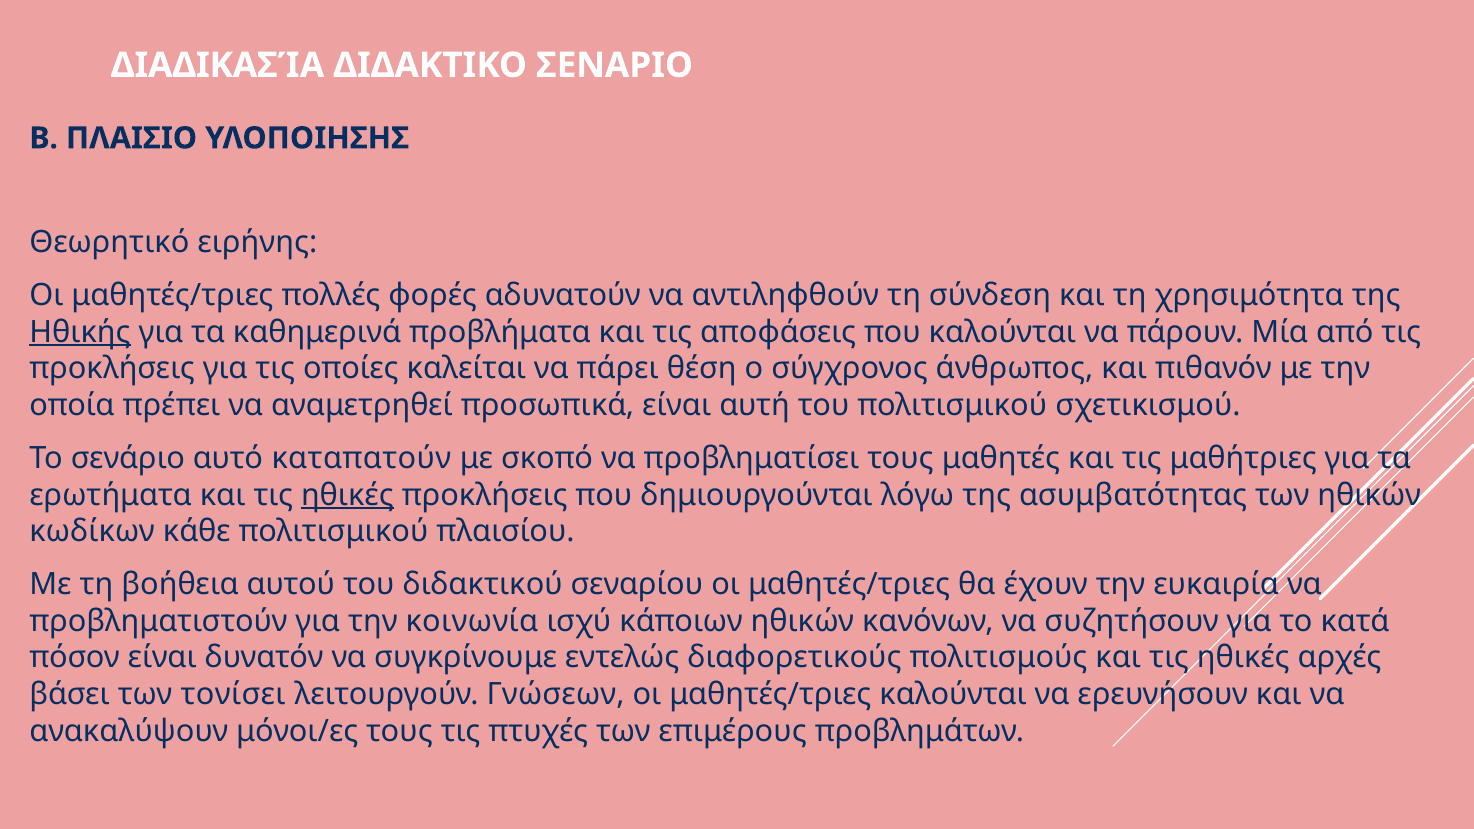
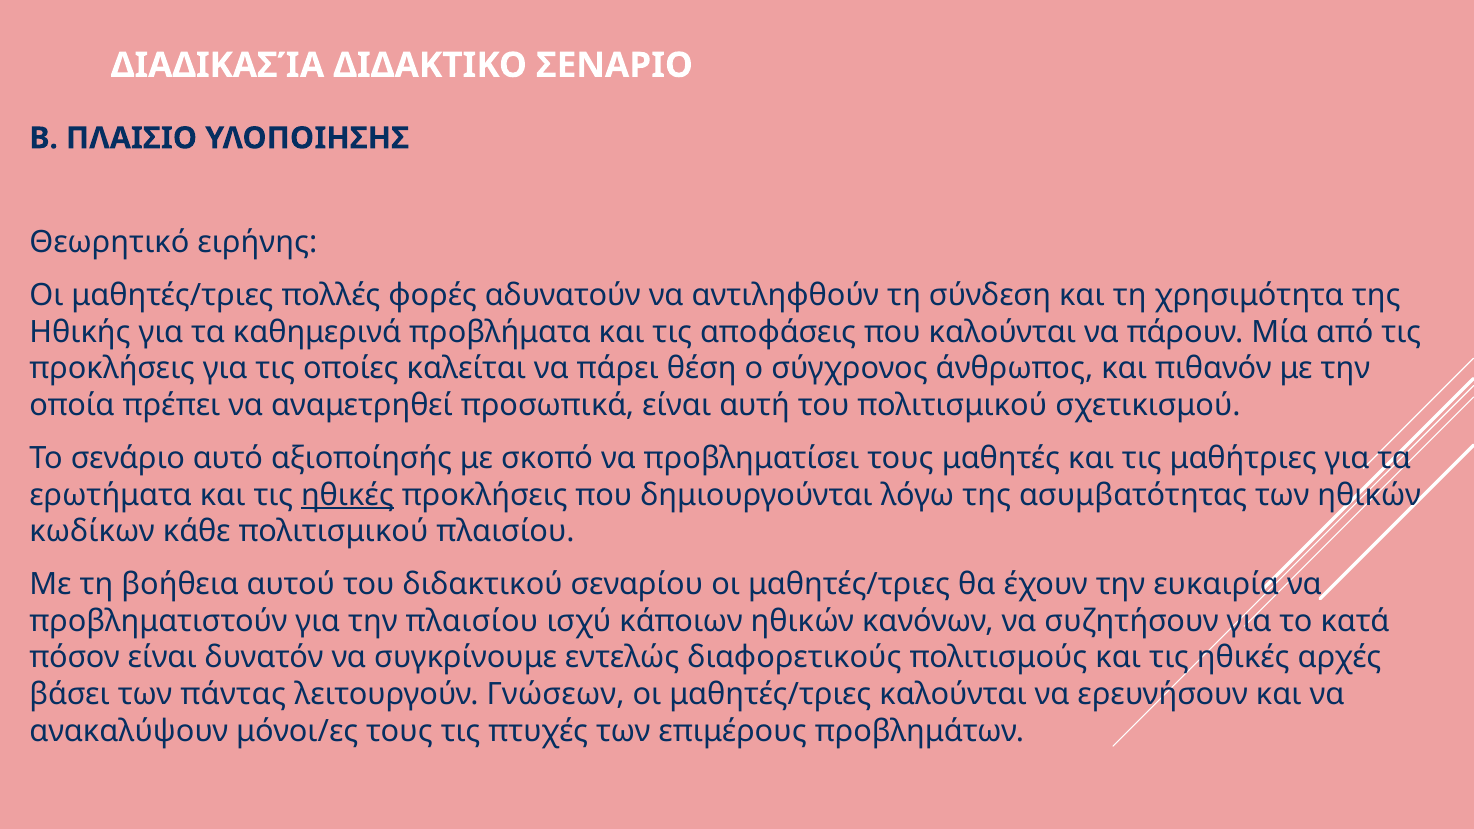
Ηθικής underline: present -> none
καταπατούν: καταπατούν -> αξιοποίησής
την κοινωνία: κοινωνία -> πλαισίου
τονίσει: τονίσει -> πάντας
